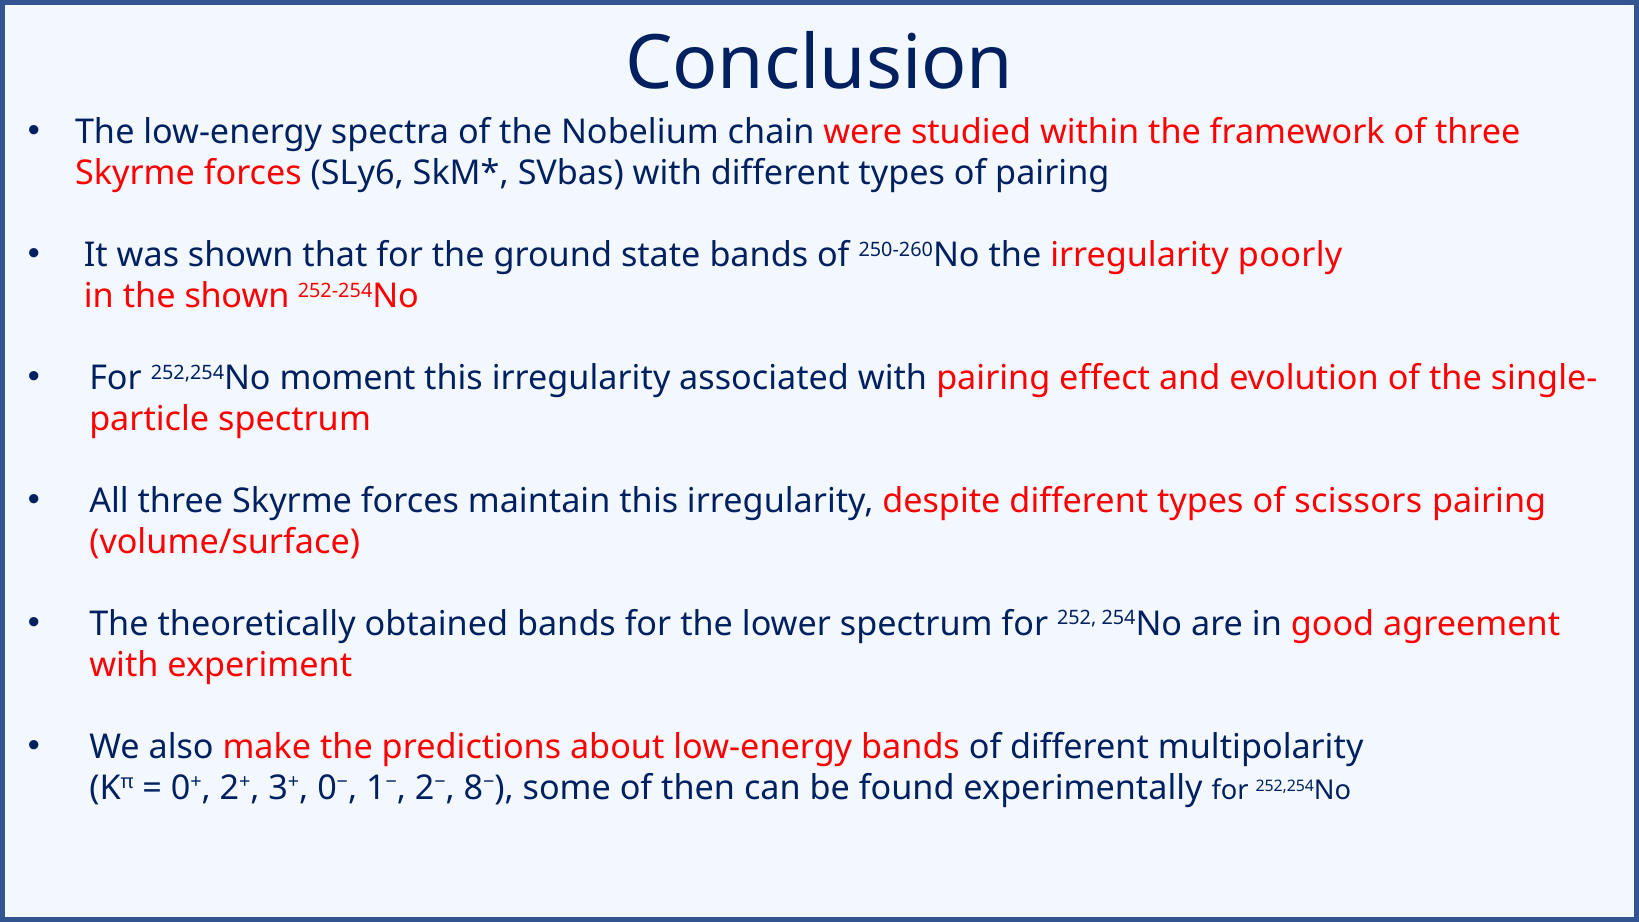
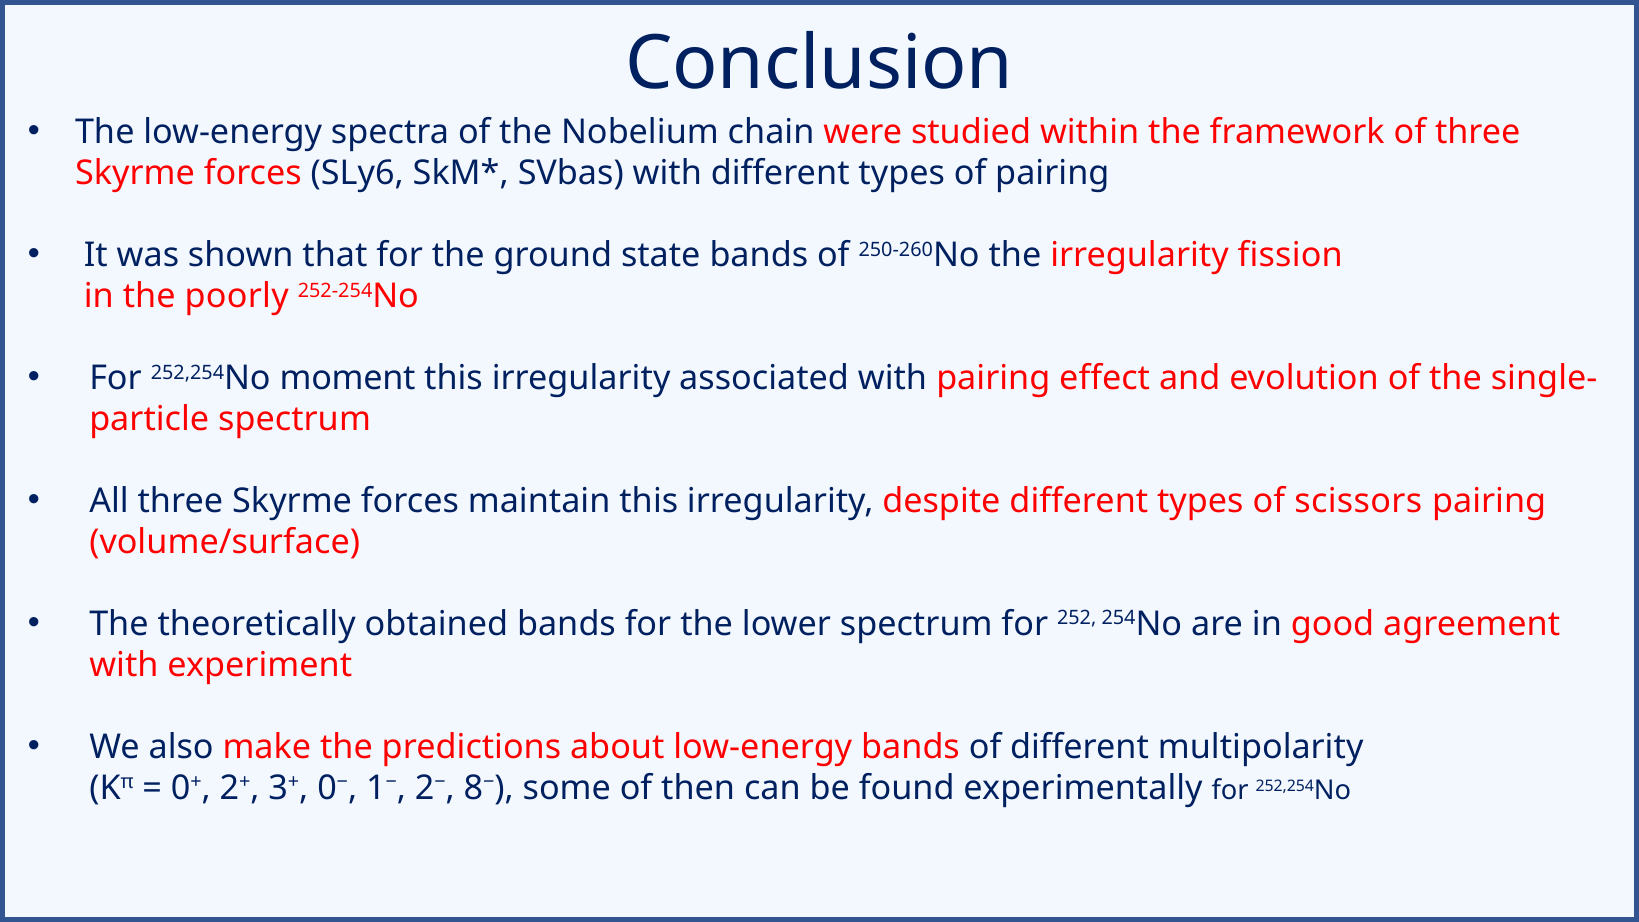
poorly: poorly -> fission
the shown: shown -> poorly
